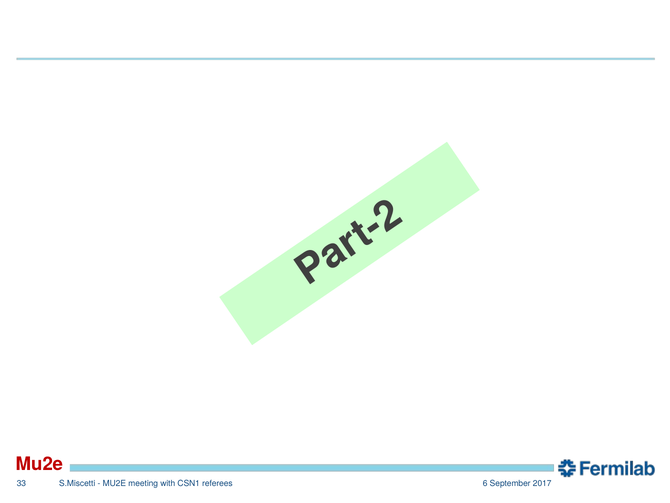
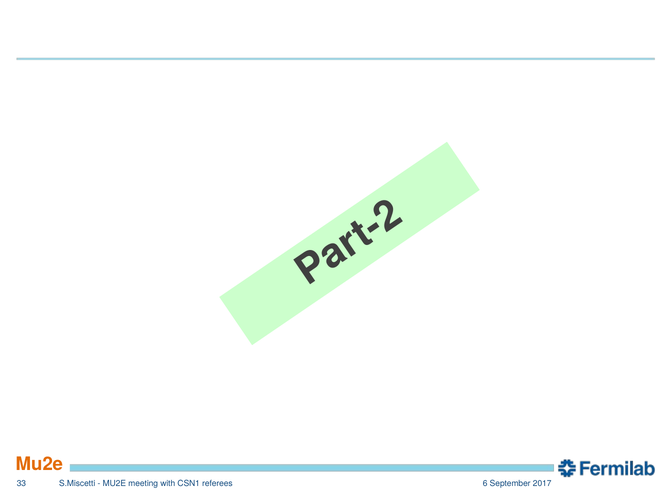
Mu2e at (39, 464) colour: red -> orange
